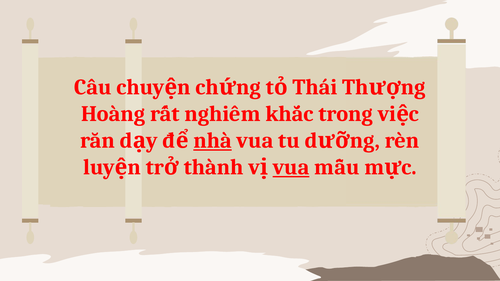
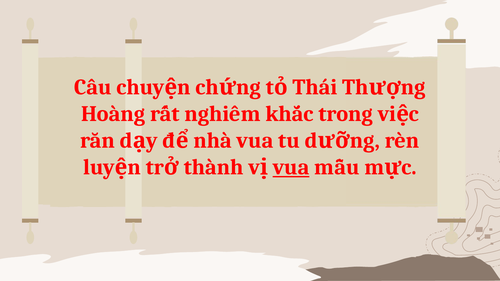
nhà underline: present -> none
